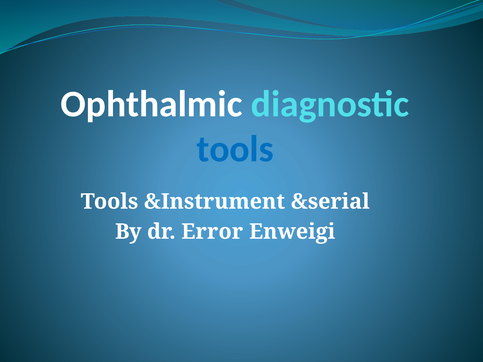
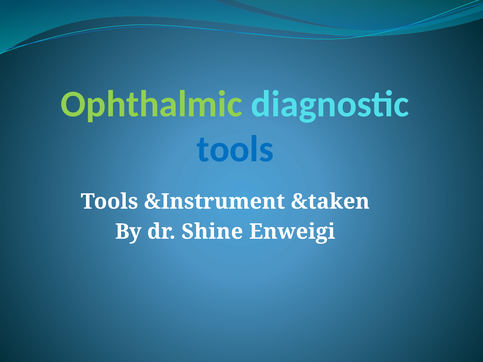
Ophthalmic colour: white -> light green
&serial: &serial -> &taken
Error: Error -> Shine
